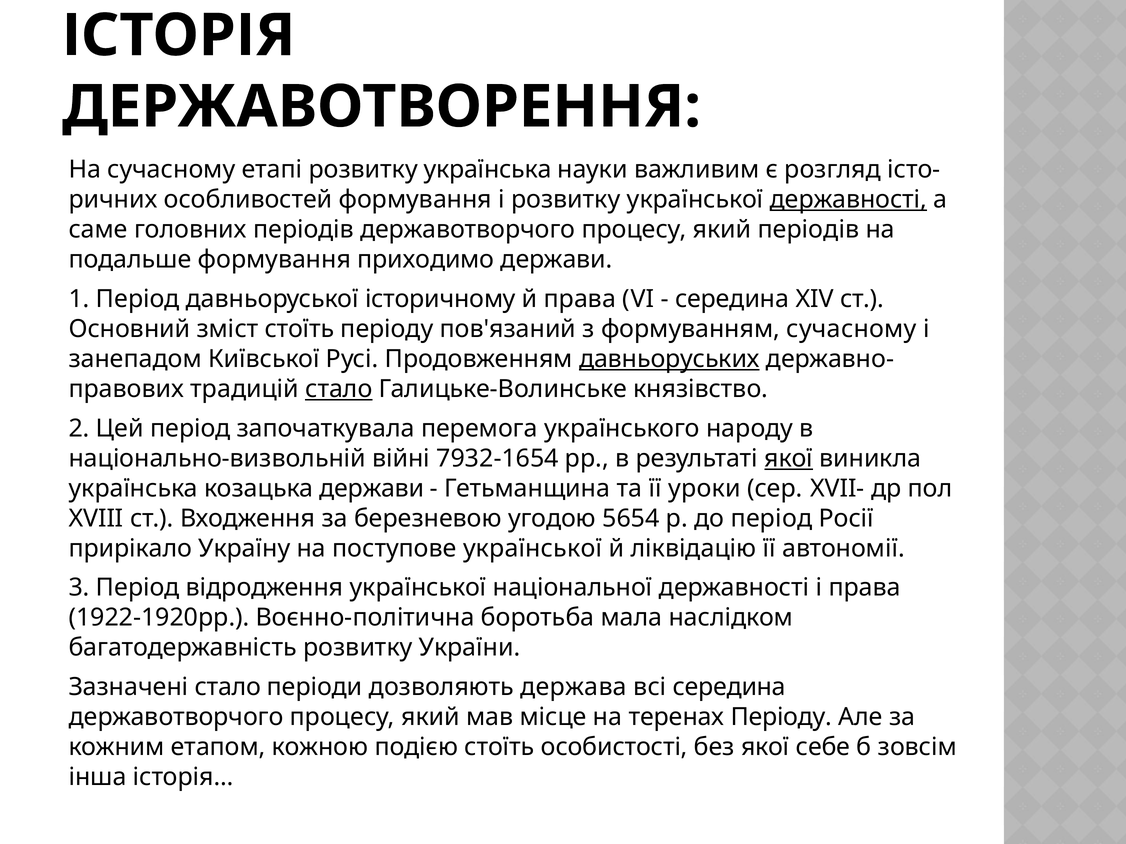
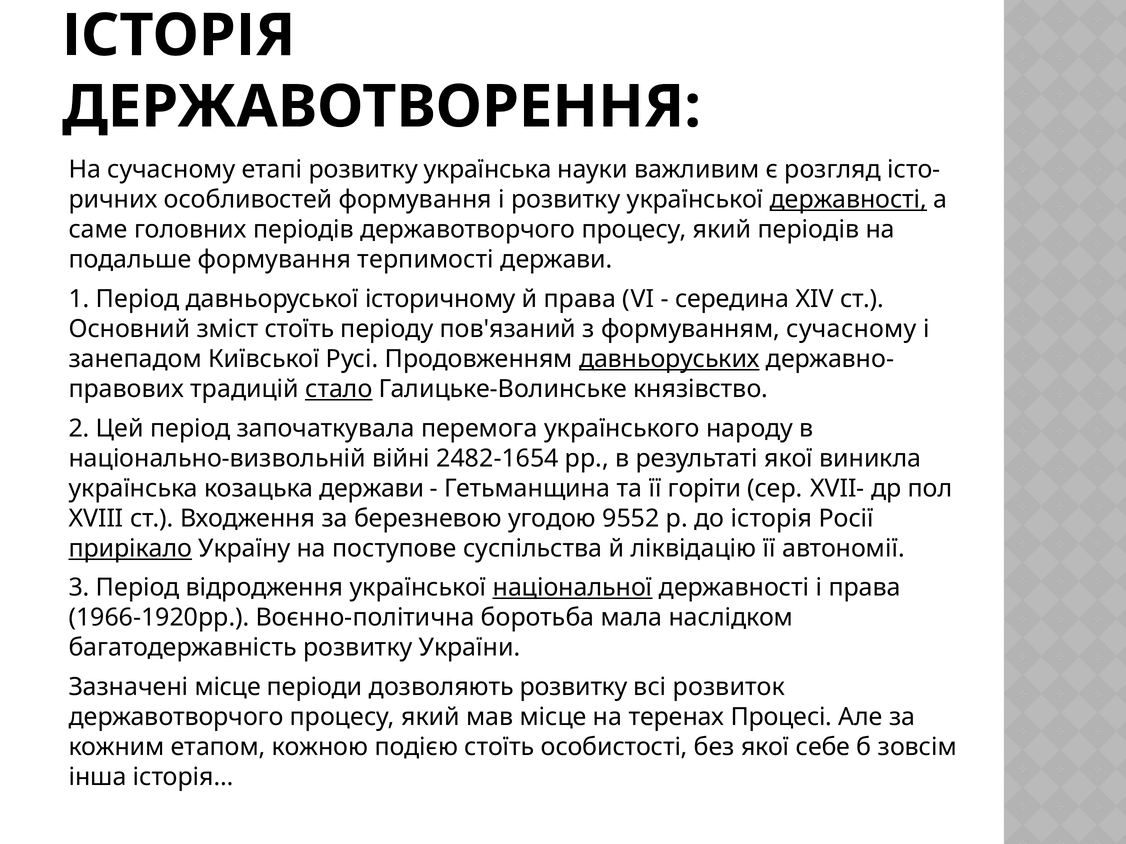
приходимо: приходимо -> терпимості
7932-1654: 7932-1654 -> 2482-1654
якої at (789, 459) underline: present -> none
уроки: уроки -> горіти
5654: 5654 -> 9552
до період: період -> історія
прирікало underline: none -> present
поступове української: української -> суспільства
національної underline: none -> present
1922-1920рр: 1922-1920рр -> 1966-1920рр
Зазначені стало: стало -> місце
дозволяють держава: держава -> розвитку
всі середина: середина -> розвиток
теренах Періоду: Періоду -> Процесі
